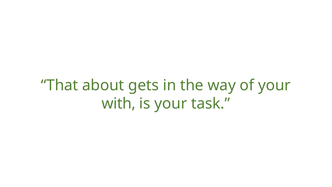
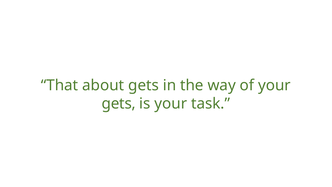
with at (119, 104): with -> gets
